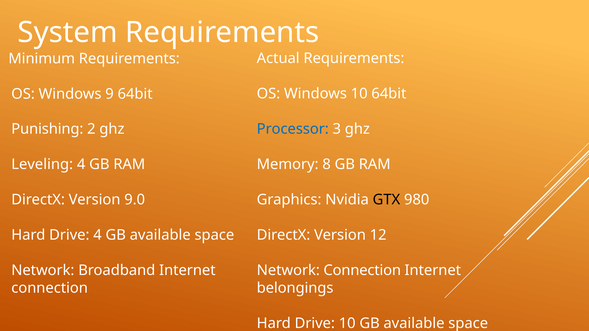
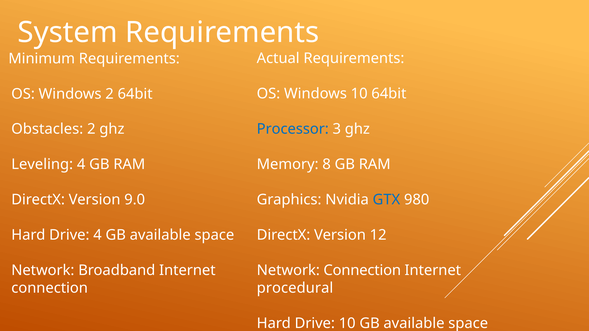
Windows 9: 9 -> 2
Punishing: Punishing -> Obstacles
GTX colour: black -> blue
belongings: belongings -> procedural
